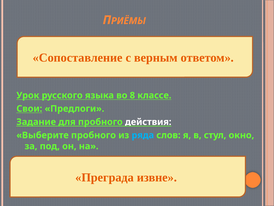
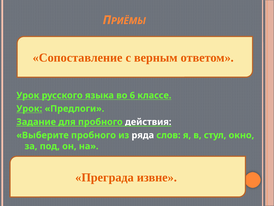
8: 8 -> 6
Свои at (29, 108): Свои -> Урок
ряда colour: light blue -> white
